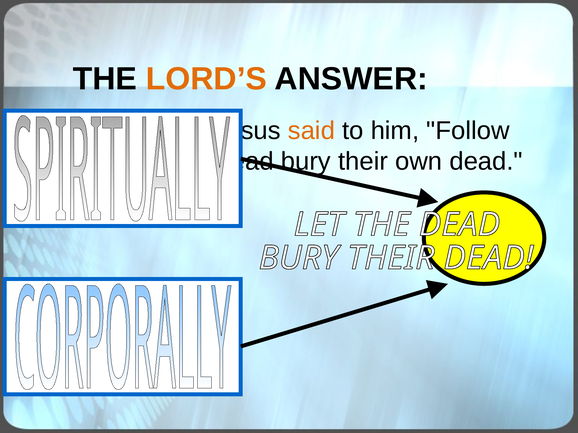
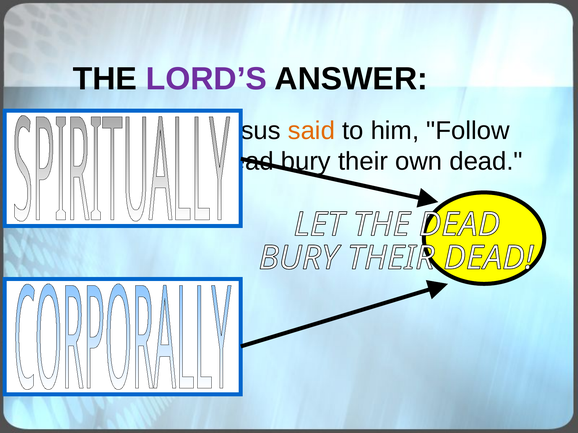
LORD’S colour: orange -> purple
